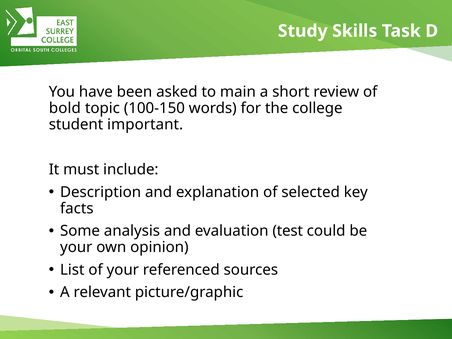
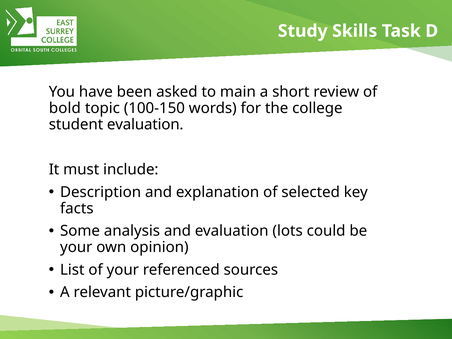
student important: important -> evaluation
test: test -> lots
